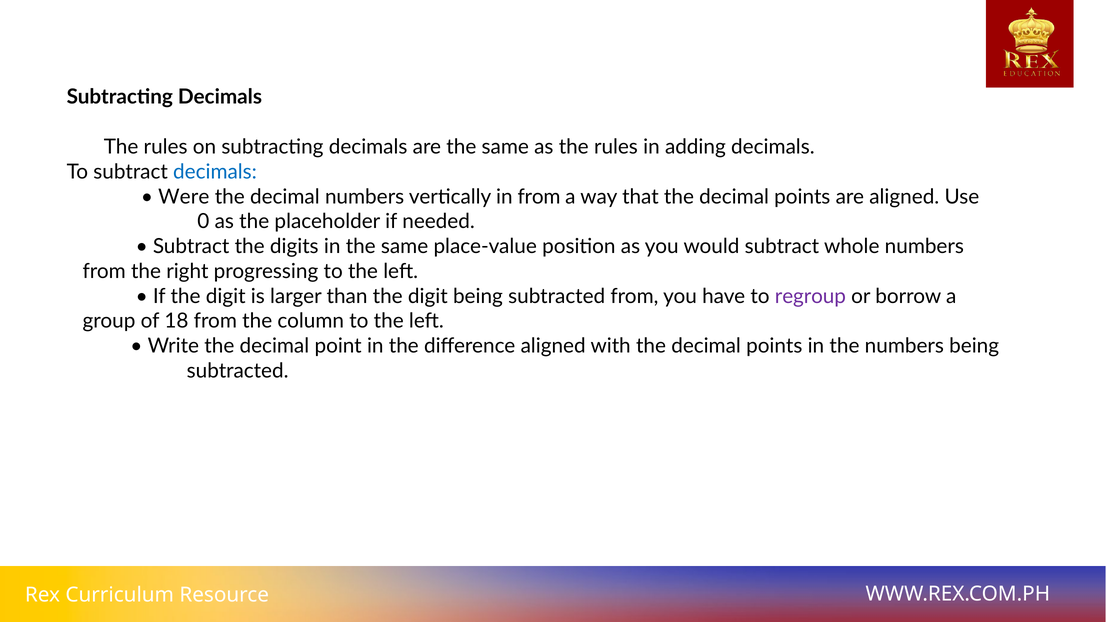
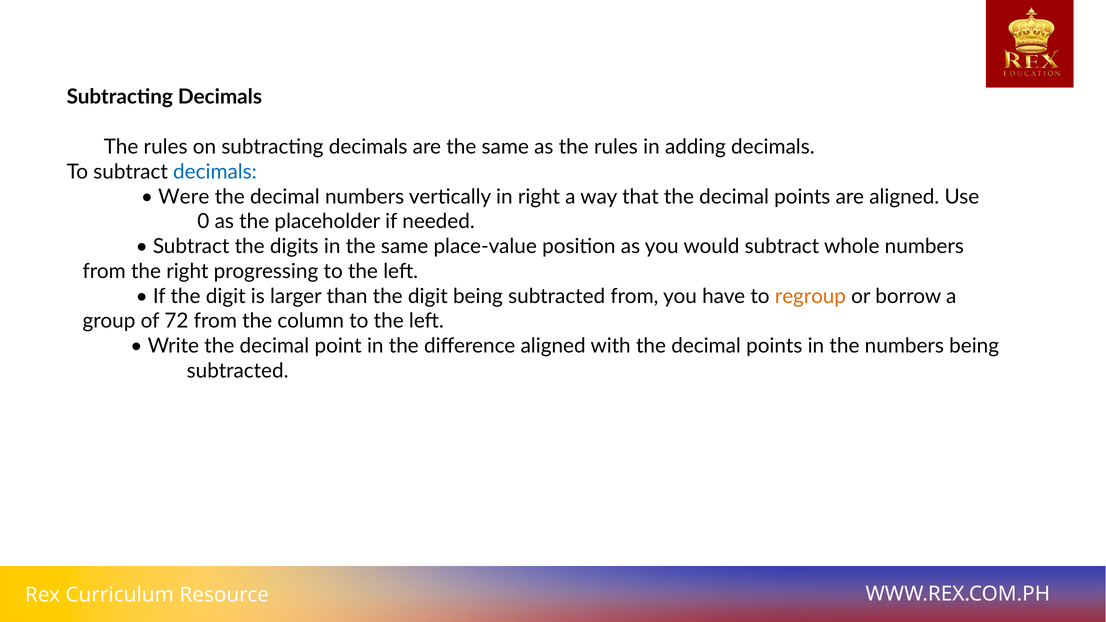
in from: from -> right
regroup colour: purple -> orange
18: 18 -> 72
